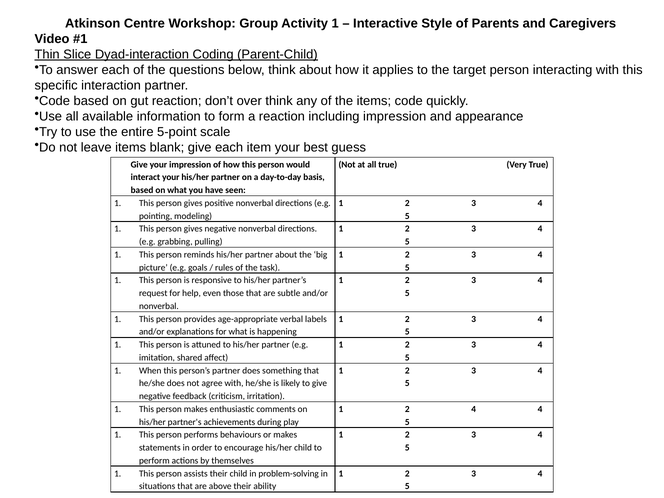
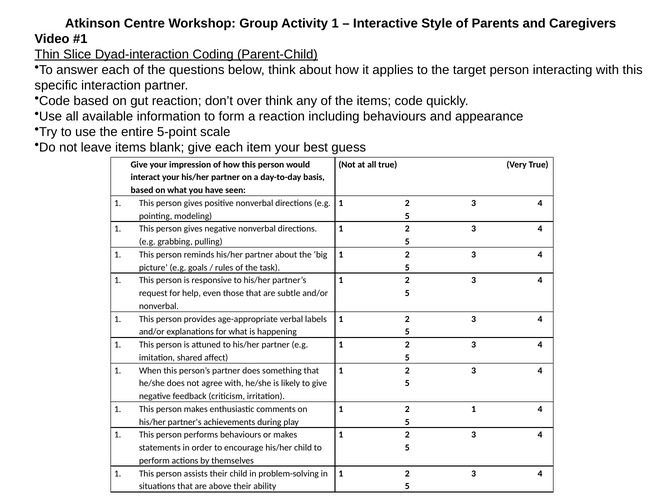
including impression: impression -> behaviours
2 4: 4 -> 1
